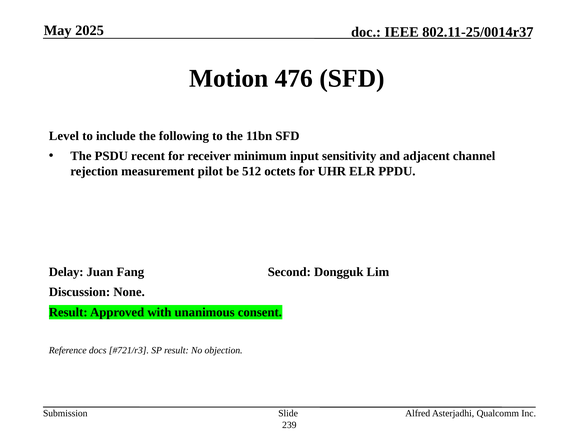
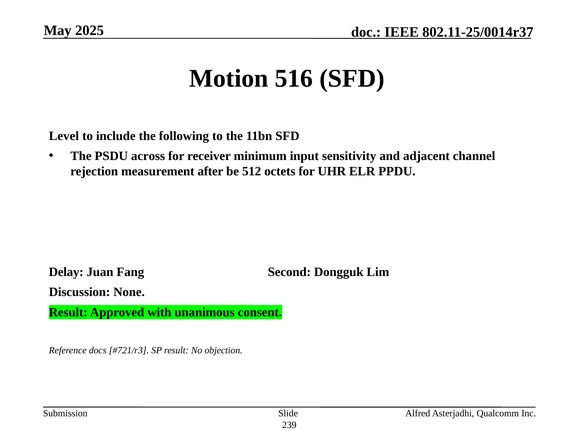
476: 476 -> 516
recent: recent -> across
pilot: pilot -> after
